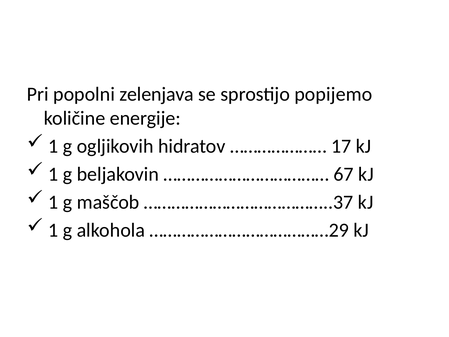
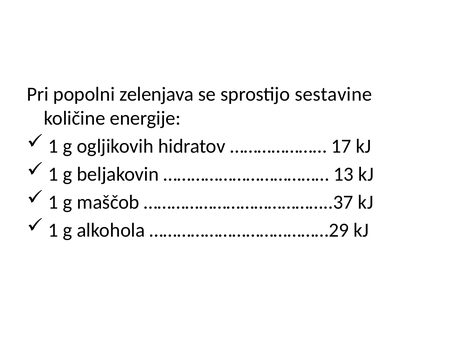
popijemo: popijemo -> sestavine
67: 67 -> 13
